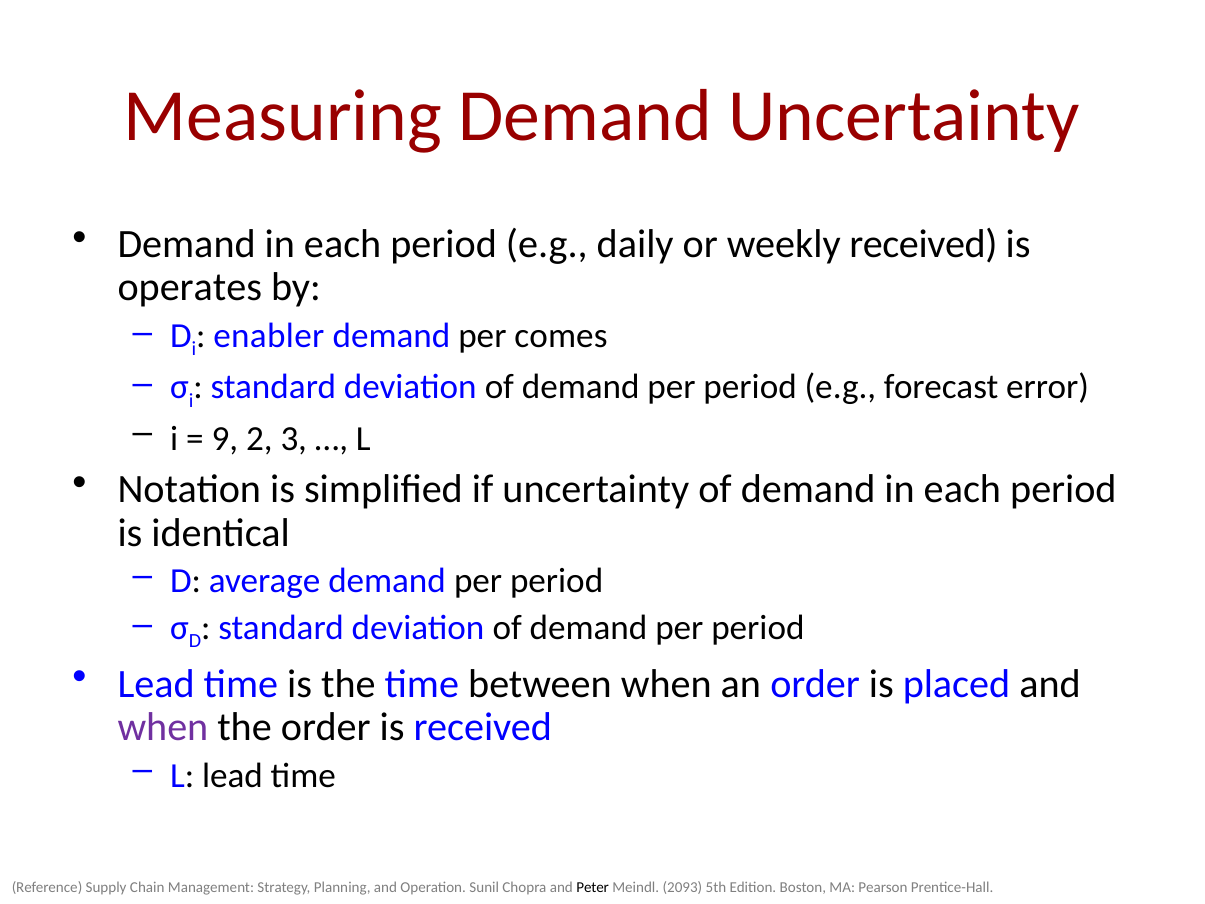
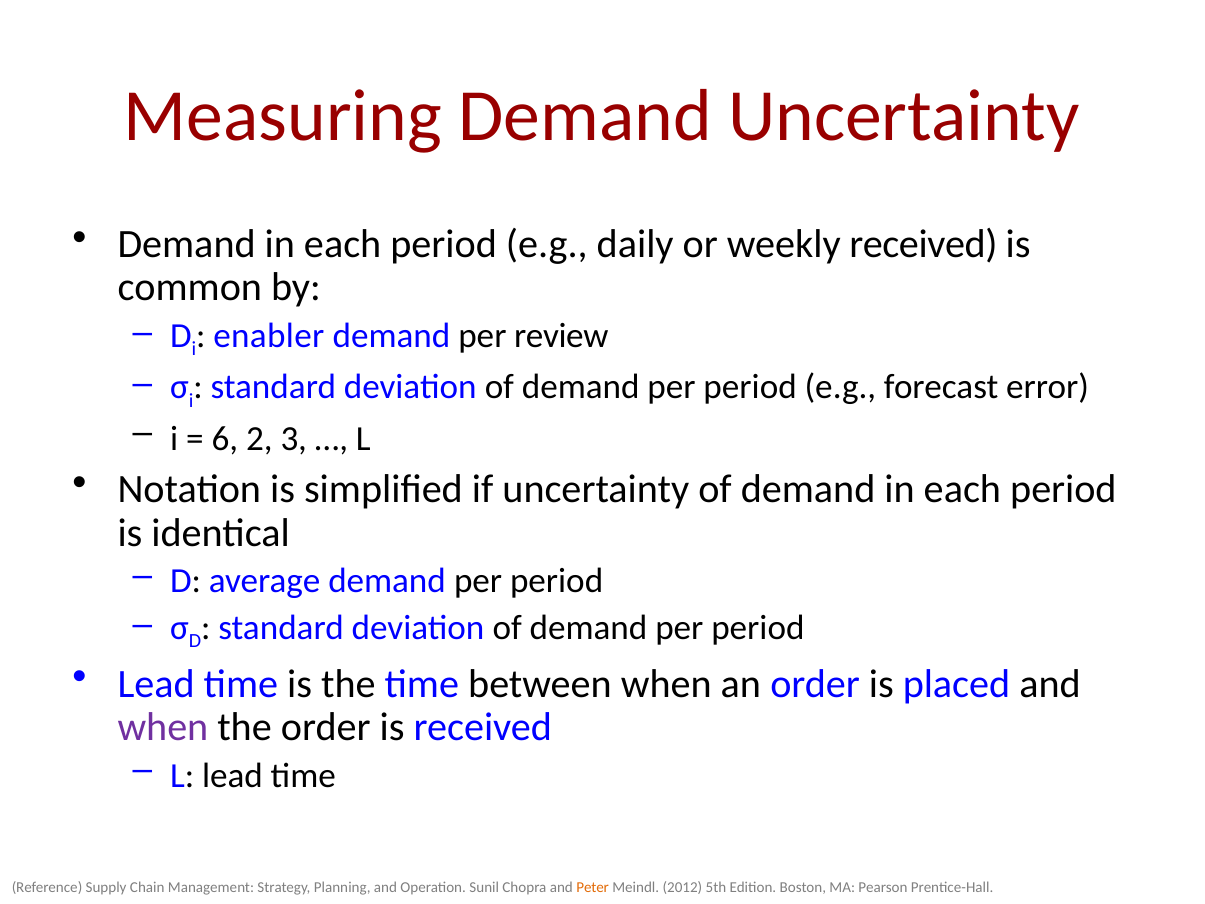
operates: operates -> common
comes: comes -> review
9: 9 -> 6
Peter colour: black -> orange
2093: 2093 -> 2012
